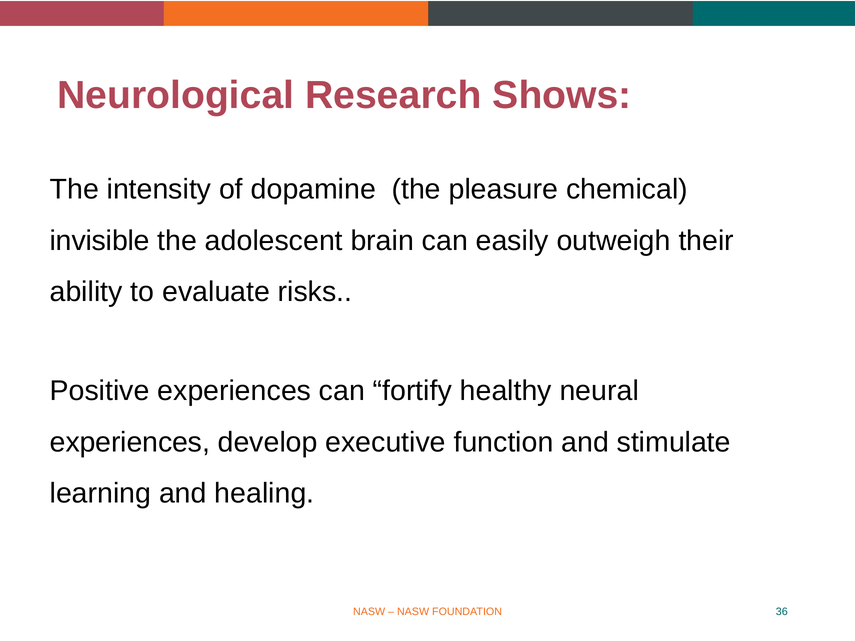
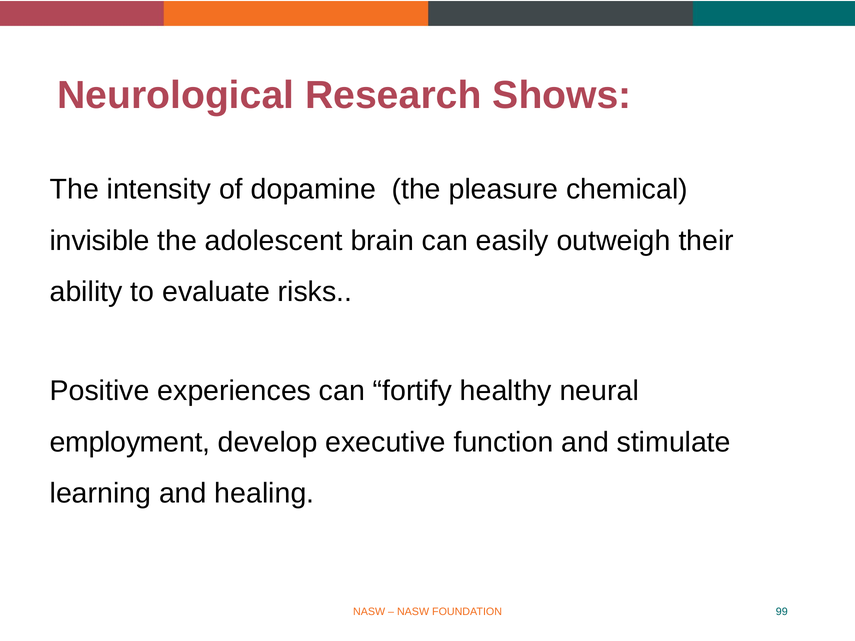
experiences at (130, 442): experiences -> employment
36: 36 -> 99
